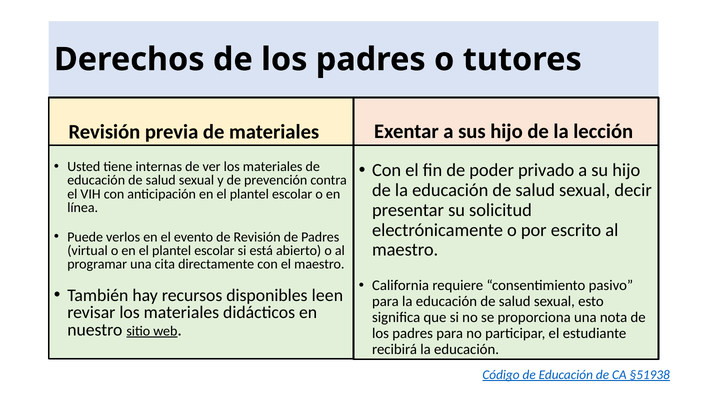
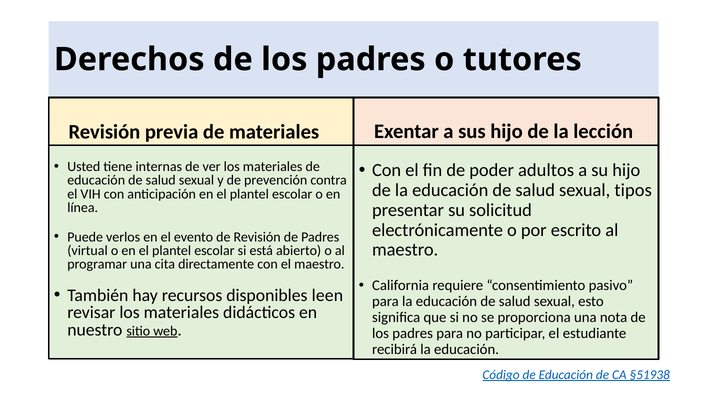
privado: privado -> adultos
decir: decir -> tipos
